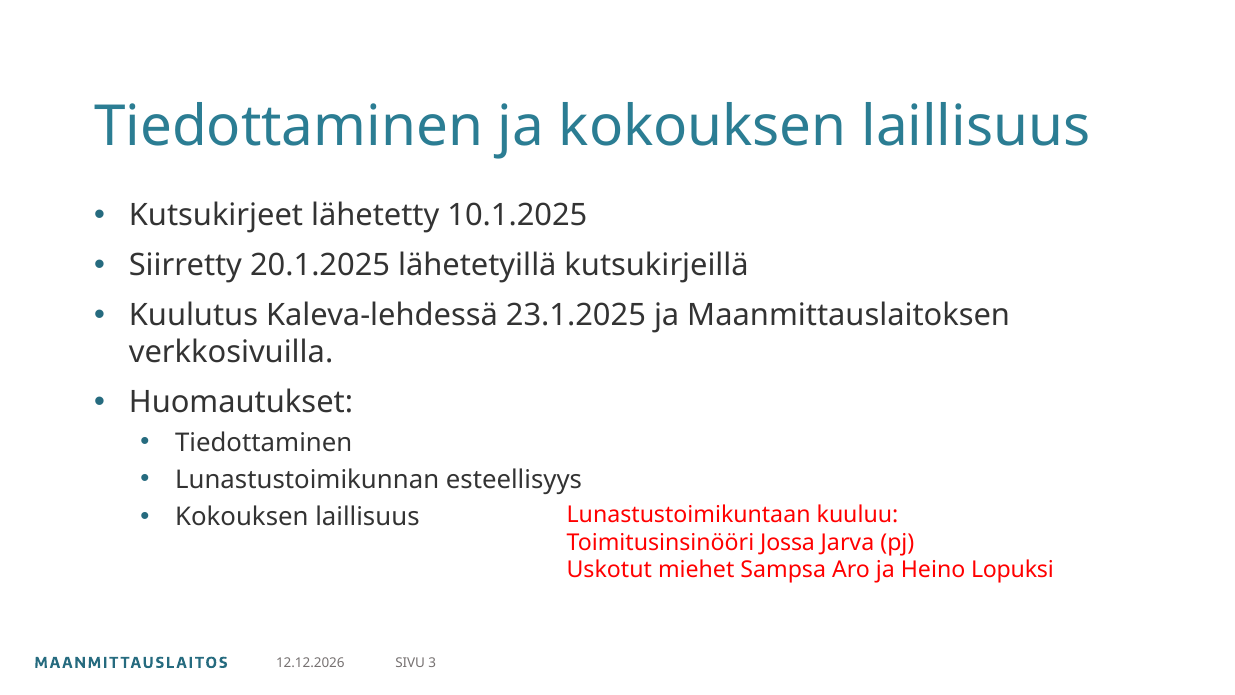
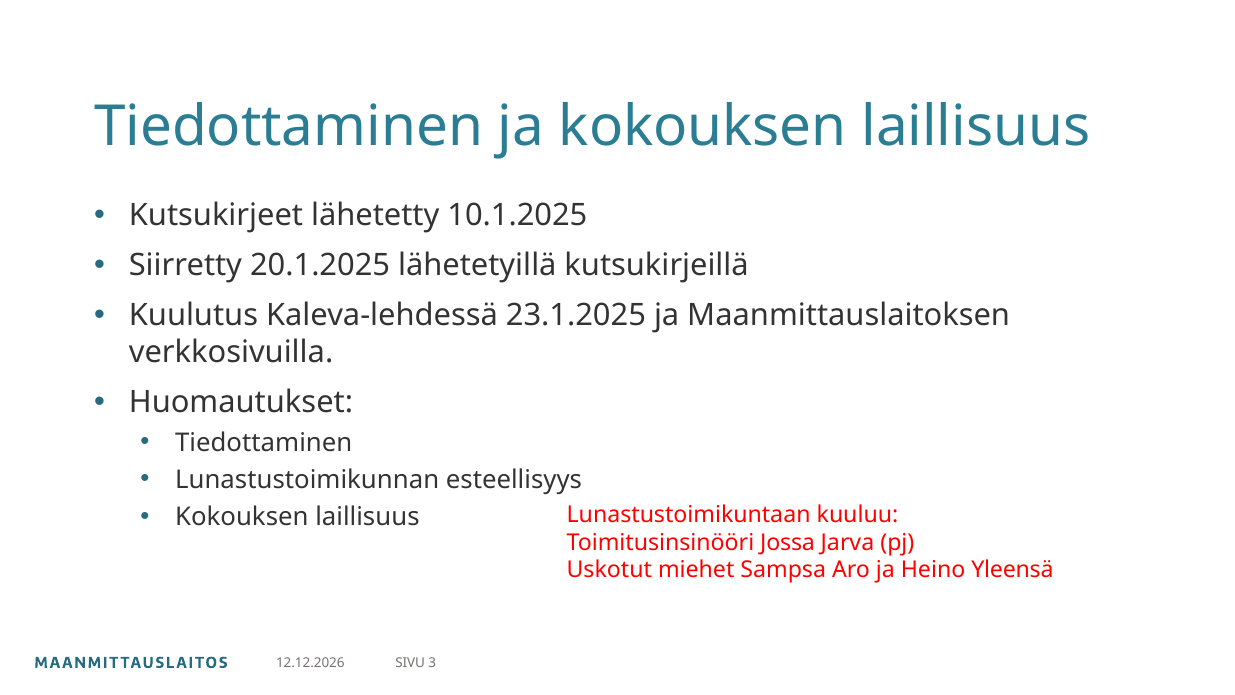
Lopuksi: Lopuksi -> Yleensä
